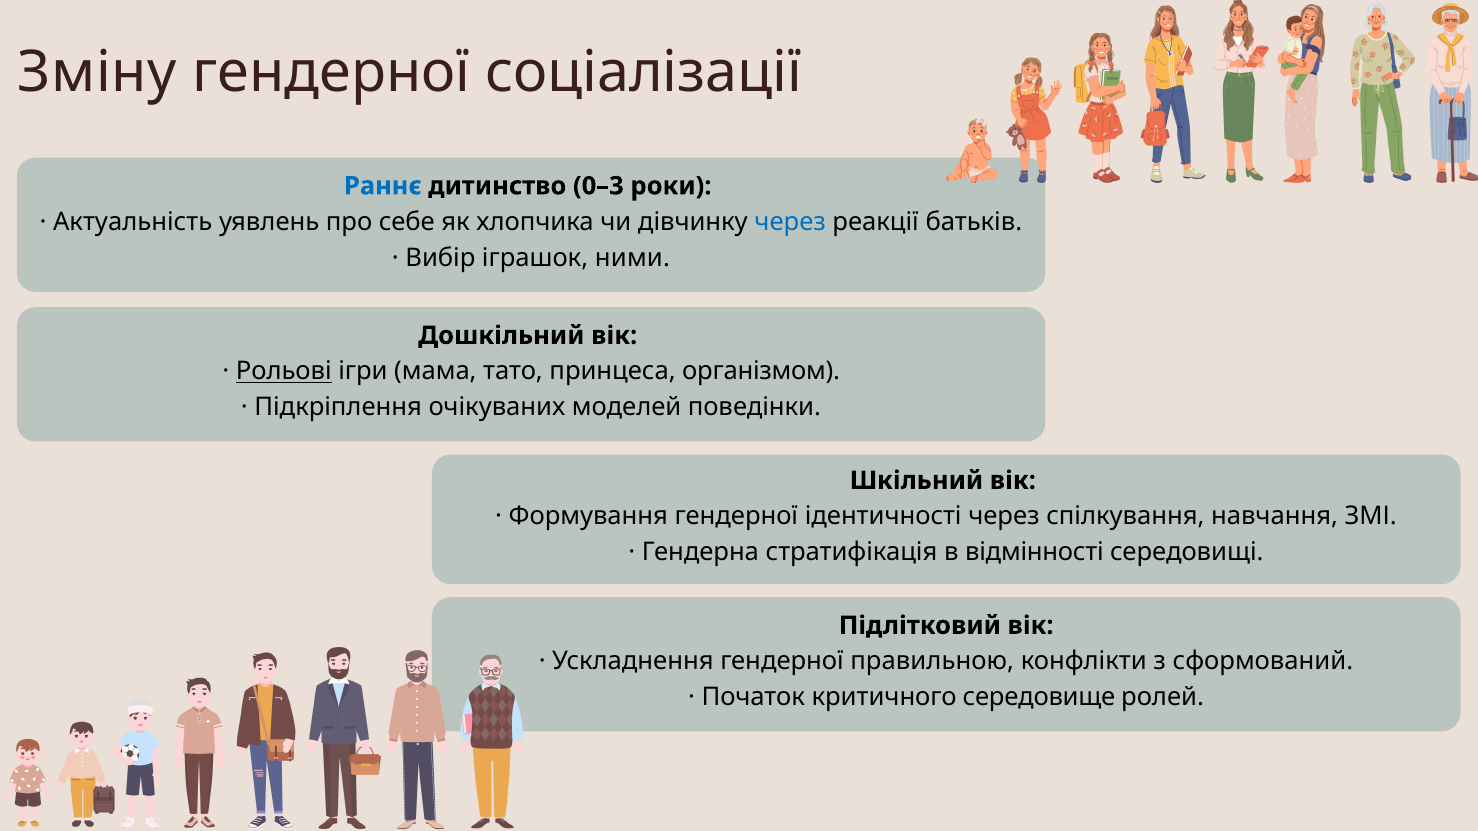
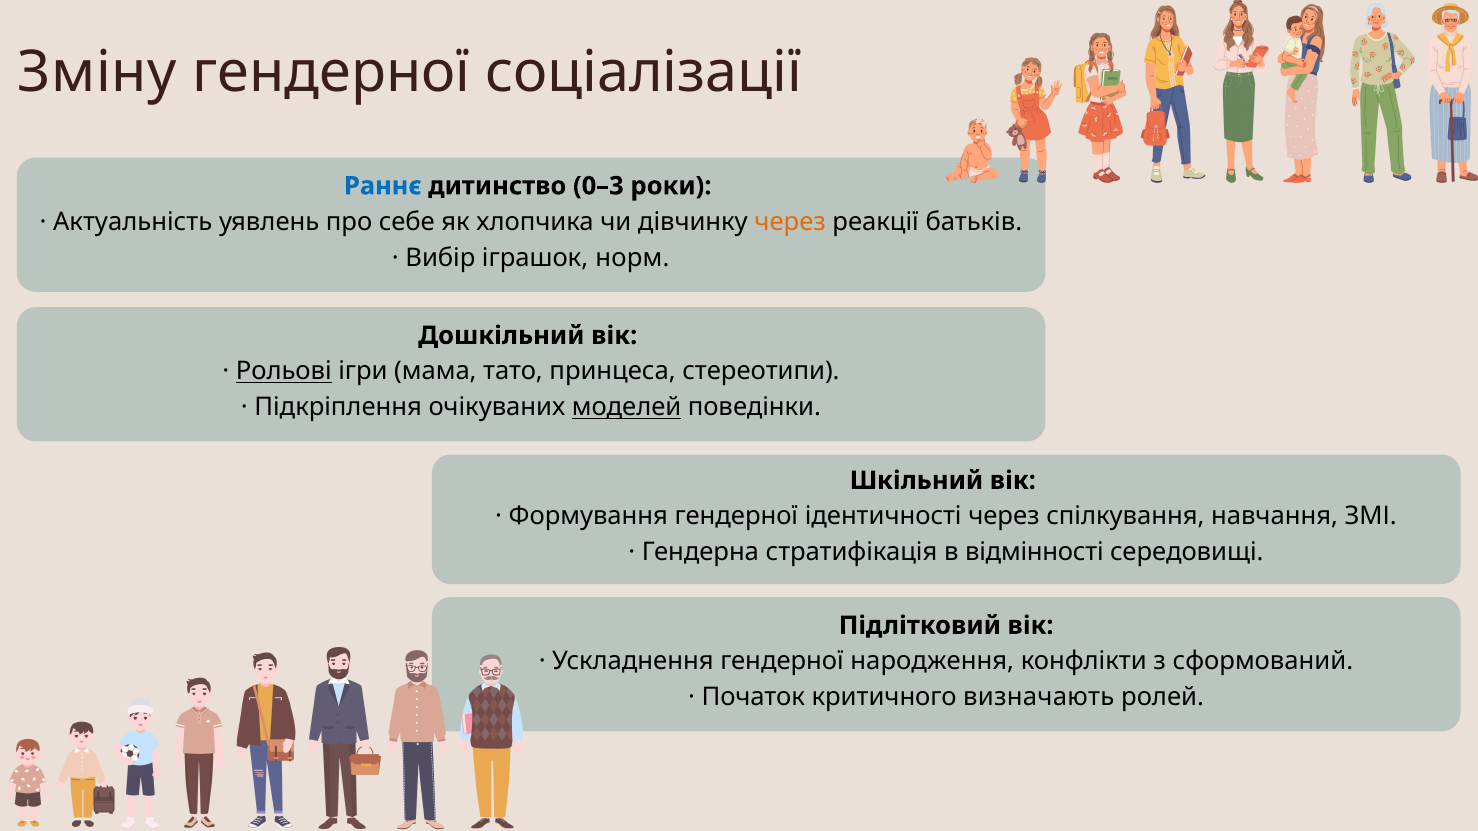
через at (790, 222) colour: blue -> orange
ними: ними -> норм
організмом: організмом -> стереотипи
моделей underline: none -> present
правильною: правильною -> народження
середовище: середовище -> визначають
